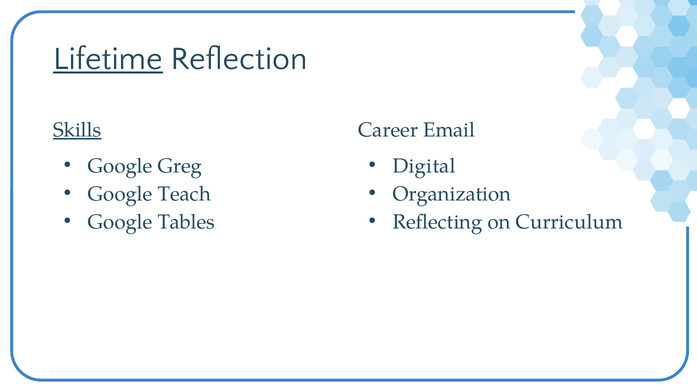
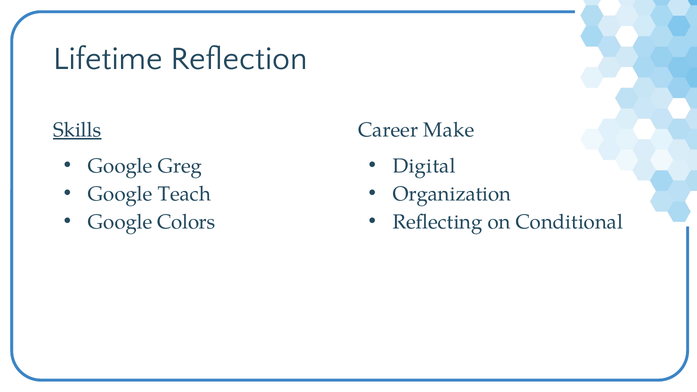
Lifetime underline: present -> none
Email: Email -> Make
Tables: Tables -> Colors
Curriculum: Curriculum -> Conditional
